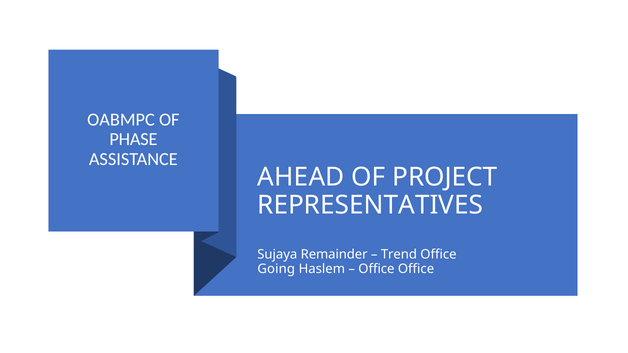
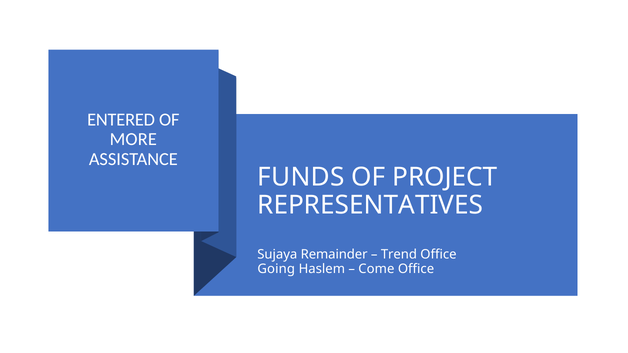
OABMPC: OABMPC -> ENTERED
PHASE: PHASE -> MORE
AHEAD: AHEAD -> FUNDS
Office at (376, 269): Office -> Come
